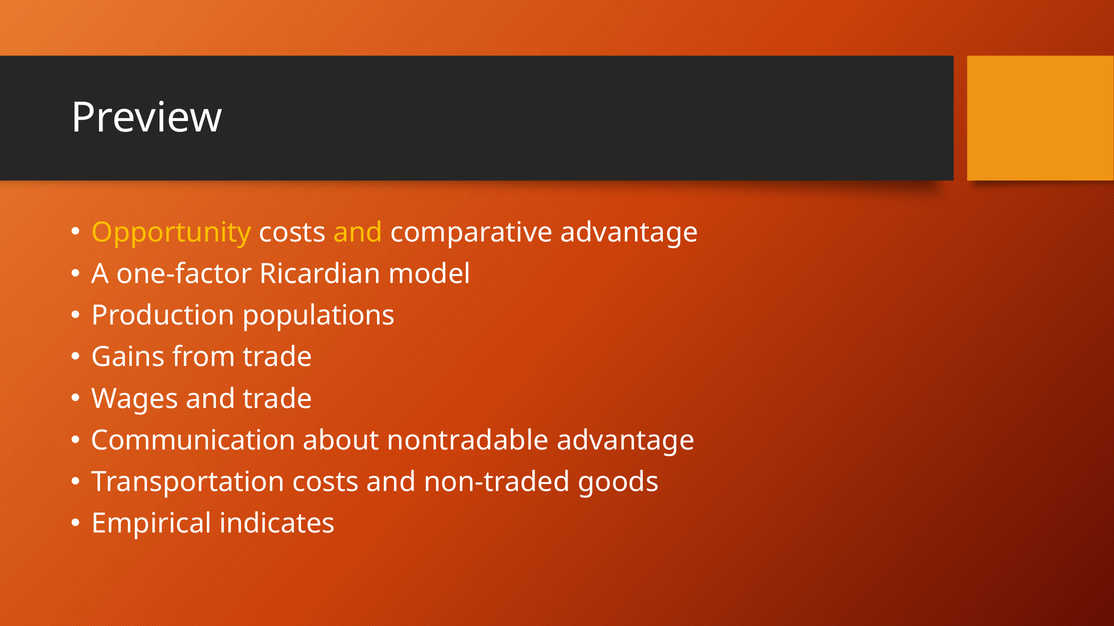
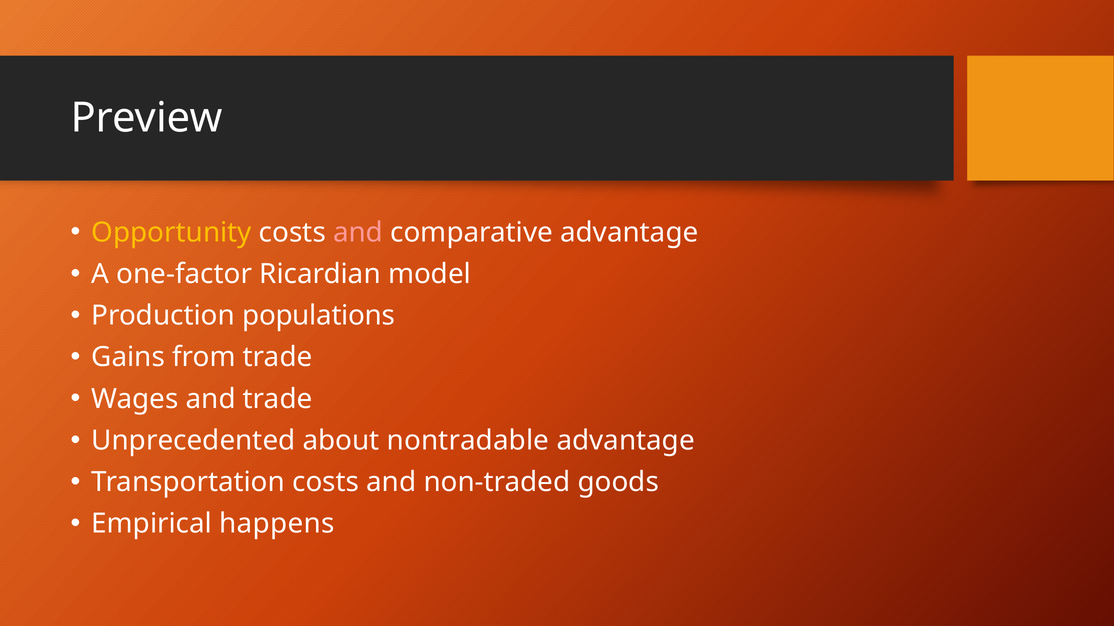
and at (358, 233) colour: yellow -> pink
Communication: Communication -> Unprecedented
indicates: indicates -> happens
